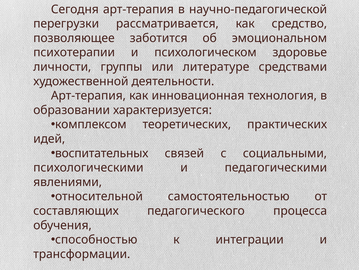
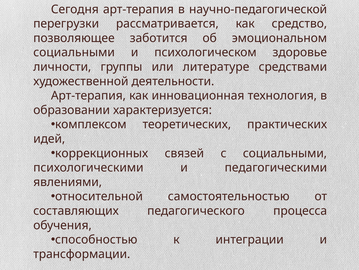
психотерапии at (74, 52): психотерапии -> социальными
воспитательных: воспитательных -> коррекционных
